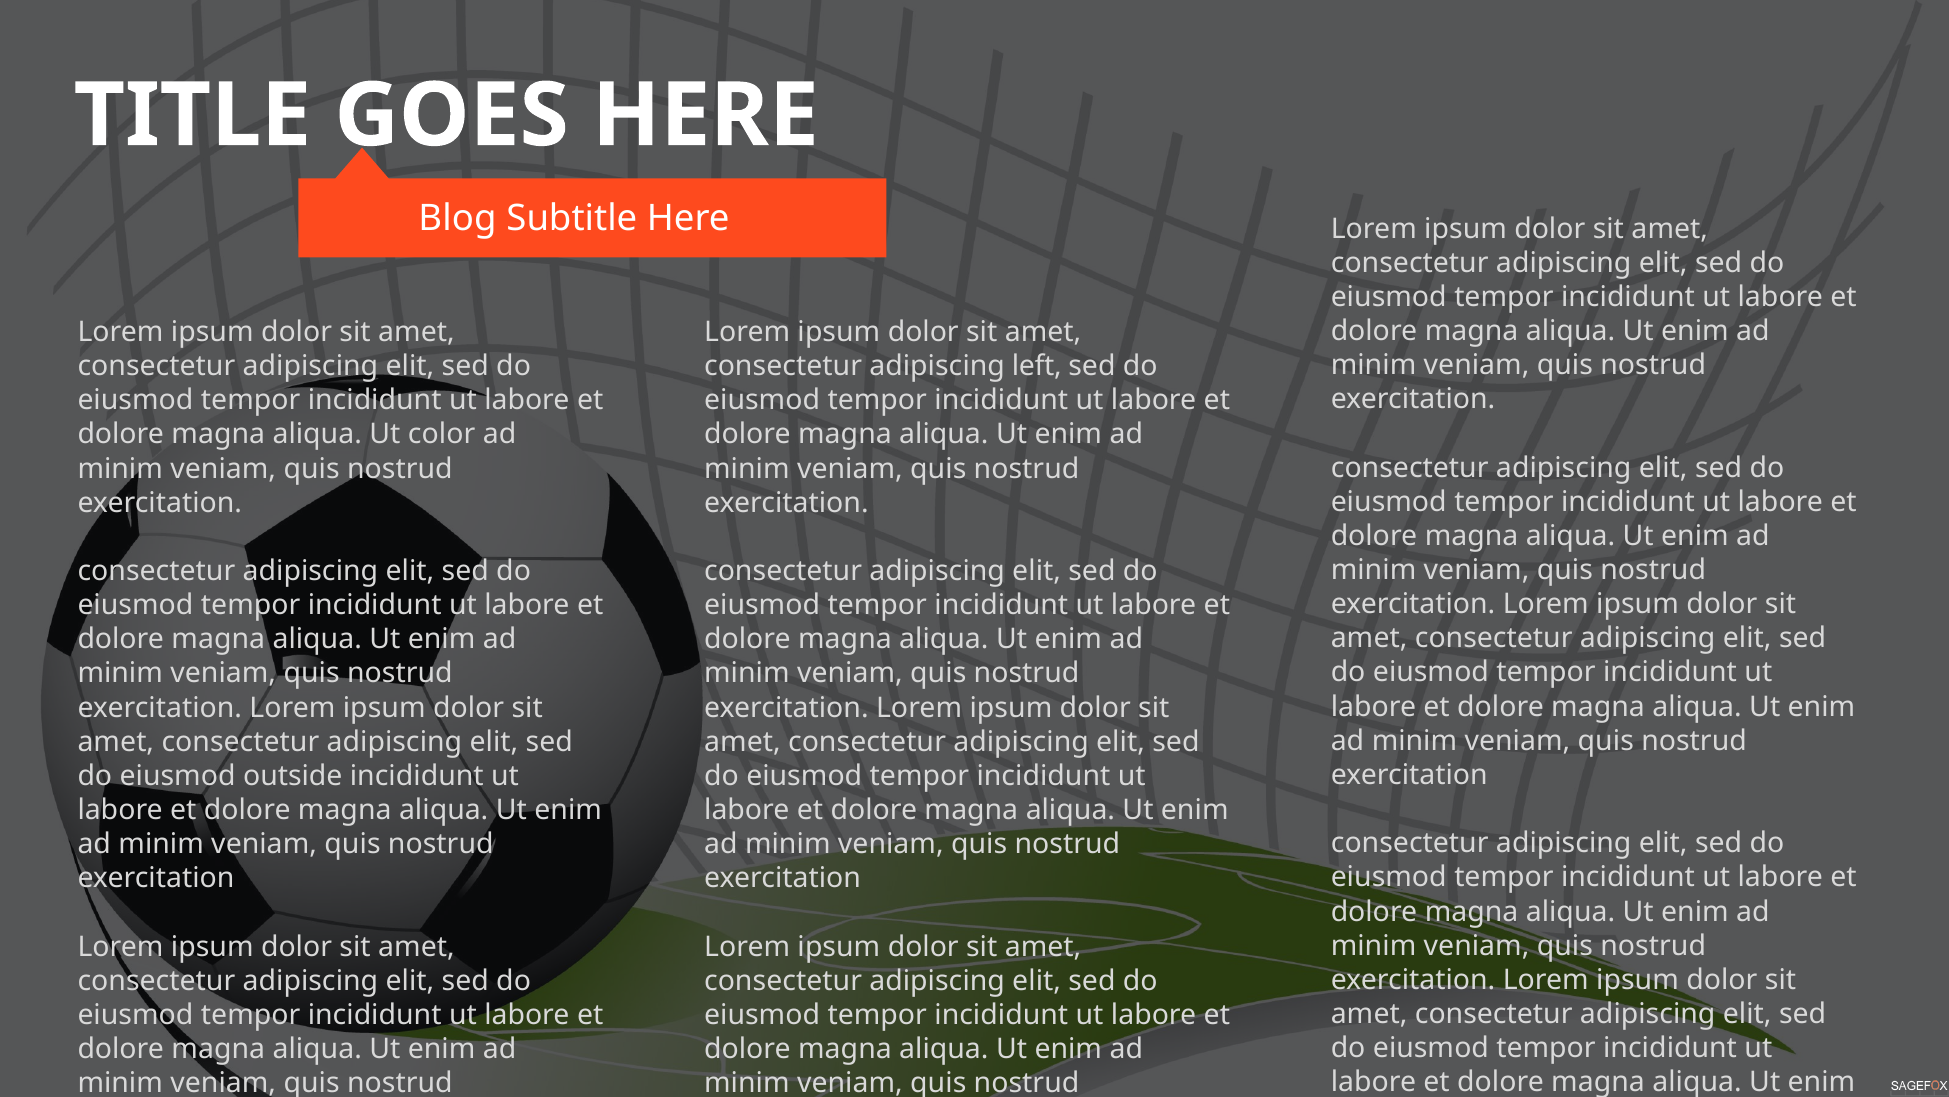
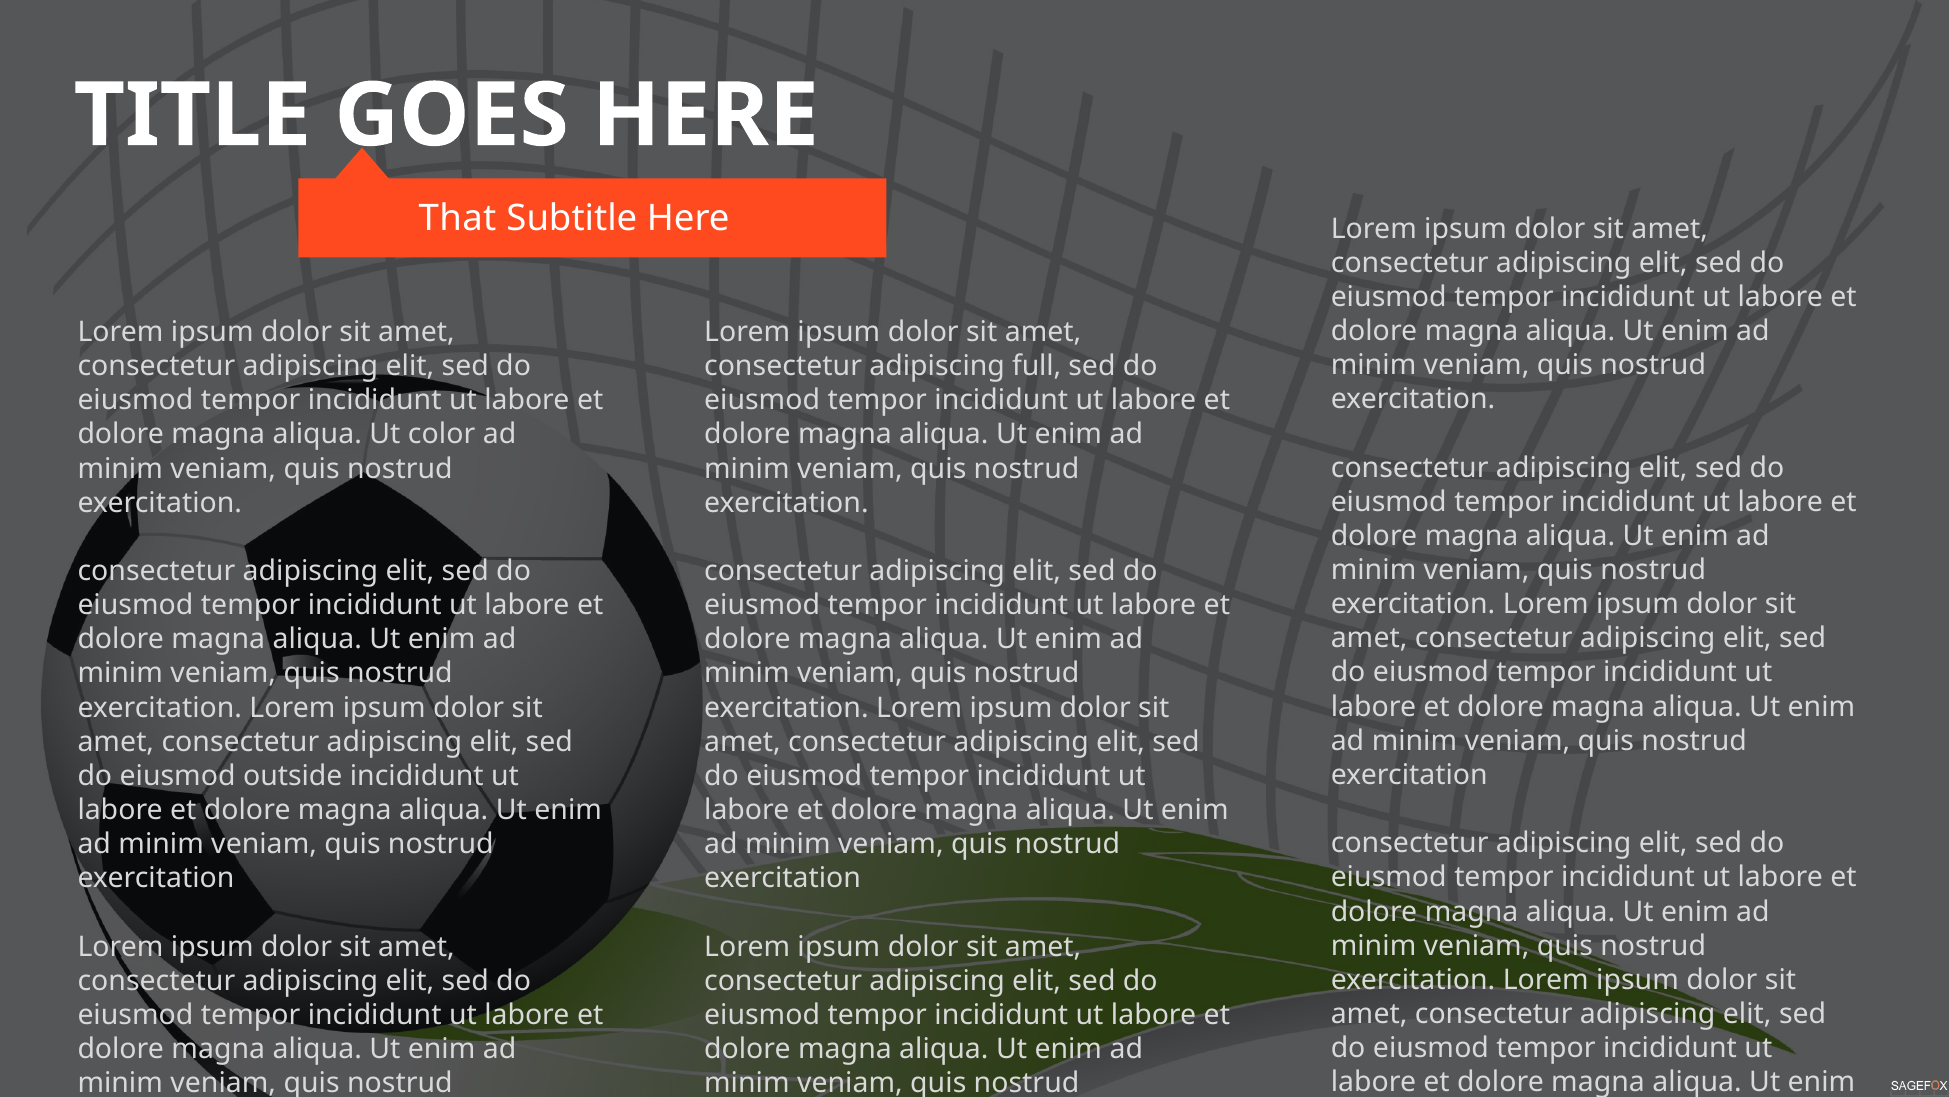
Blog: Blog -> That
left: left -> full
